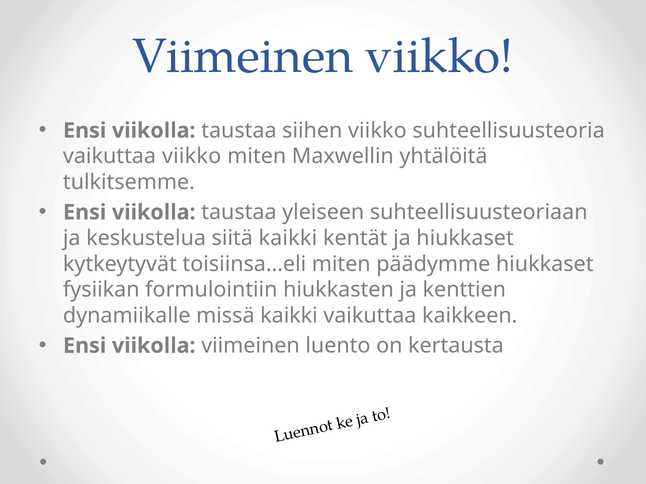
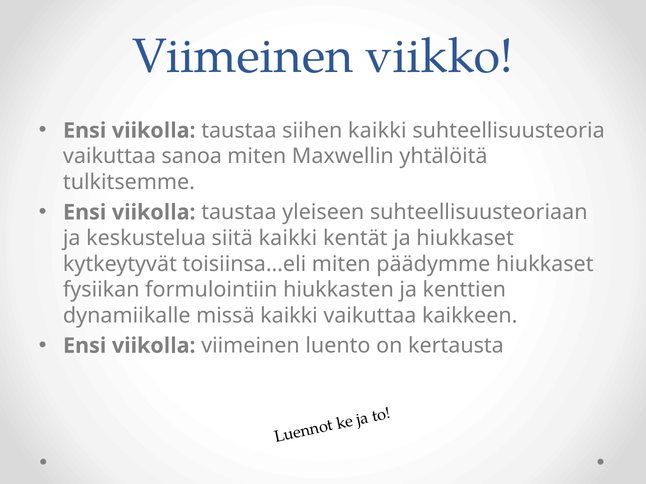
siihen viikko: viikko -> kaikki
vaikuttaa viikko: viikko -> sanoa
